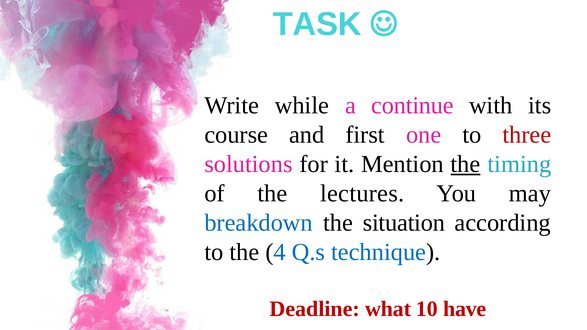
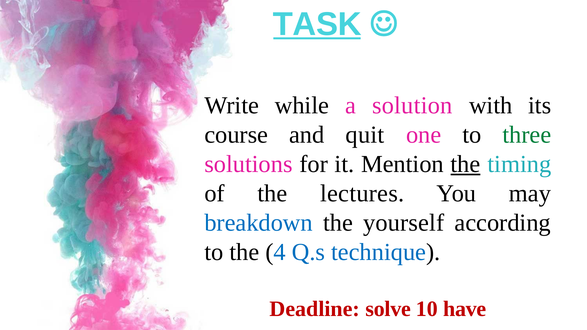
TASK underline: none -> present
continue: continue -> solution
first: first -> quit
three colour: red -> green
situation: situation -> yourself
what: what -> solve
